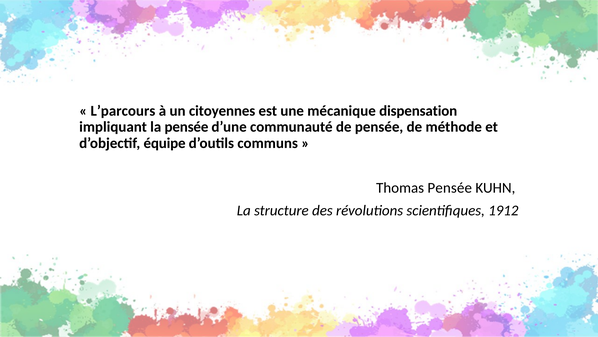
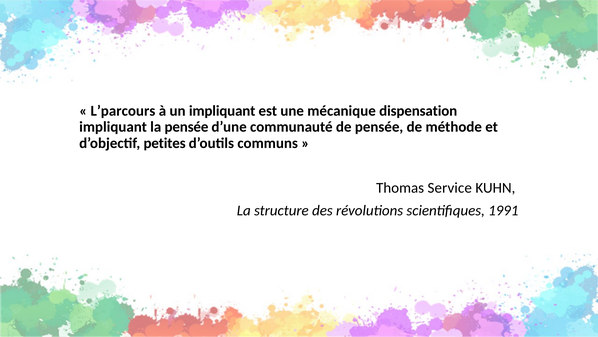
un citoyennes: citoyennes -> impliquant
équipe: équipe -> petites
Thomas Pensée: Pensée -> Service
1912: 1912 -> 1991
